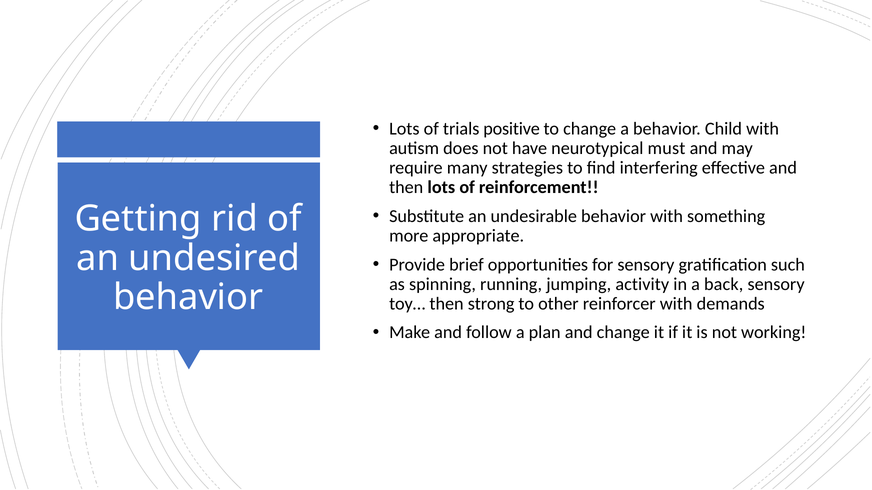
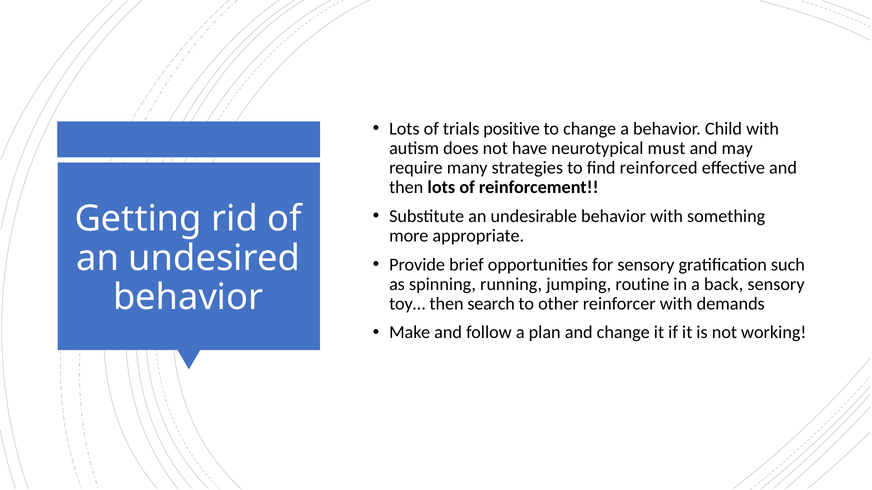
interfering: interfering -> reinforced
activity: activity -> routine
strong: strong -> search
